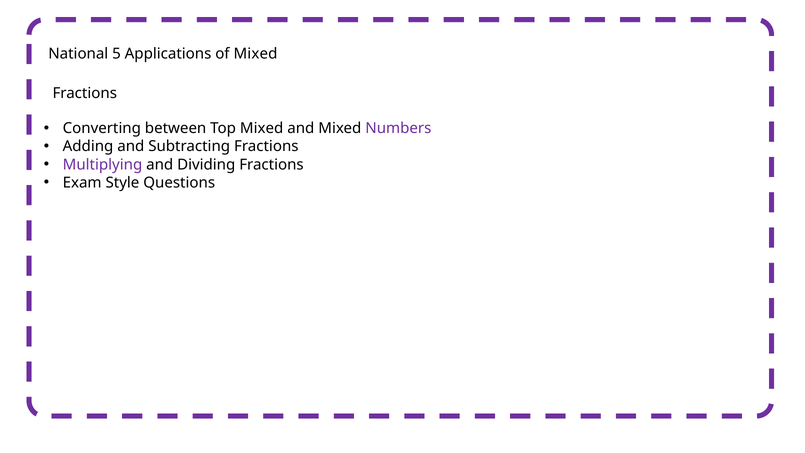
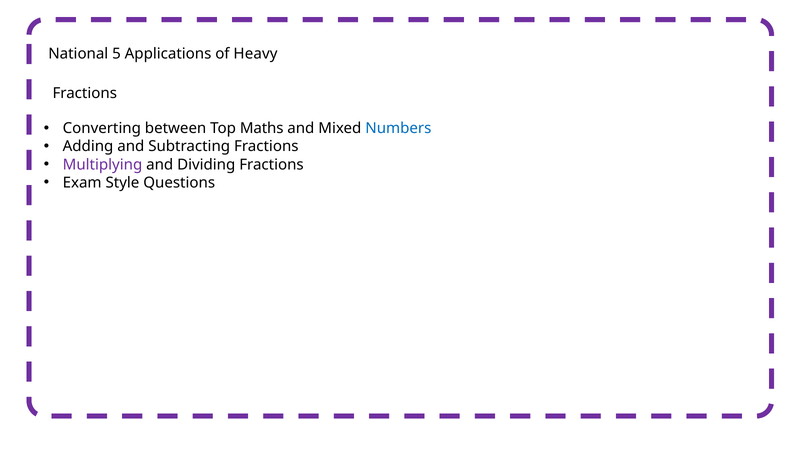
of Mixed: Mixed -> Heavy
Top Mixed: Mixed -> Maths
Numbers colour: purple -> blue
